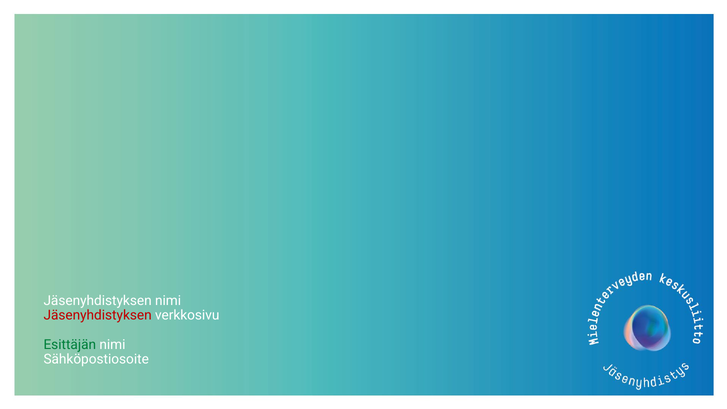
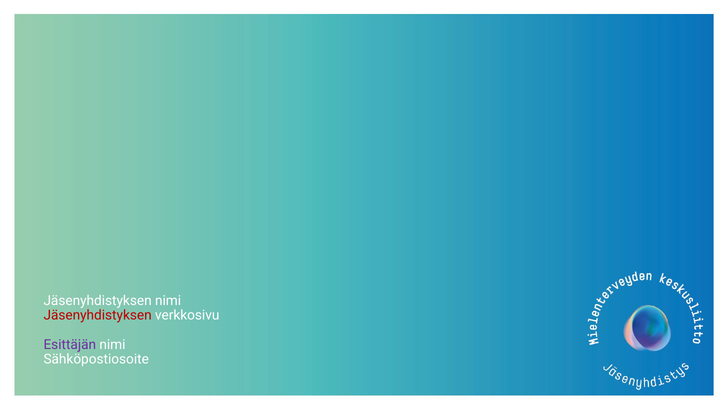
Esittäjän colour: green -> purple
